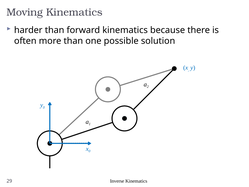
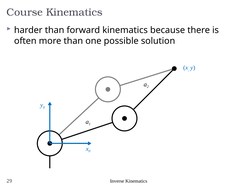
Moving: Moving -> Course
